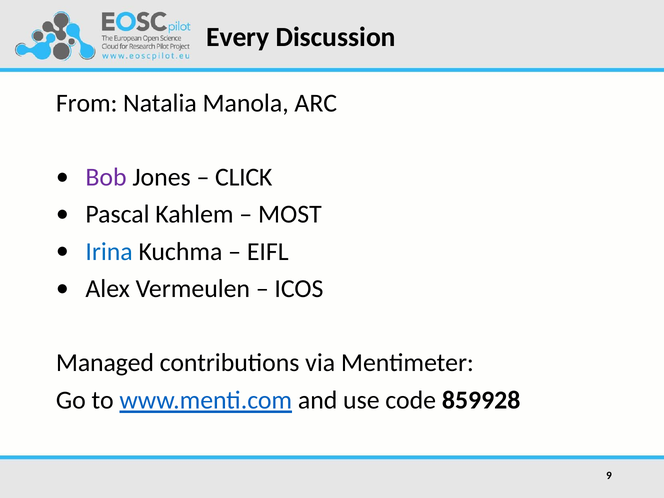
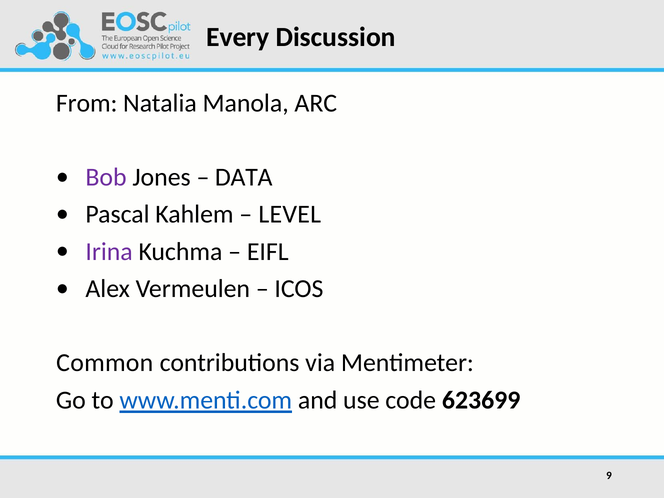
CLICK: CLICK -> DATA
MOST: MOST -> LEVEL
Irina colour: blue -> purple
Managed: Managed -> Common
859928: 859928 -> 623699
